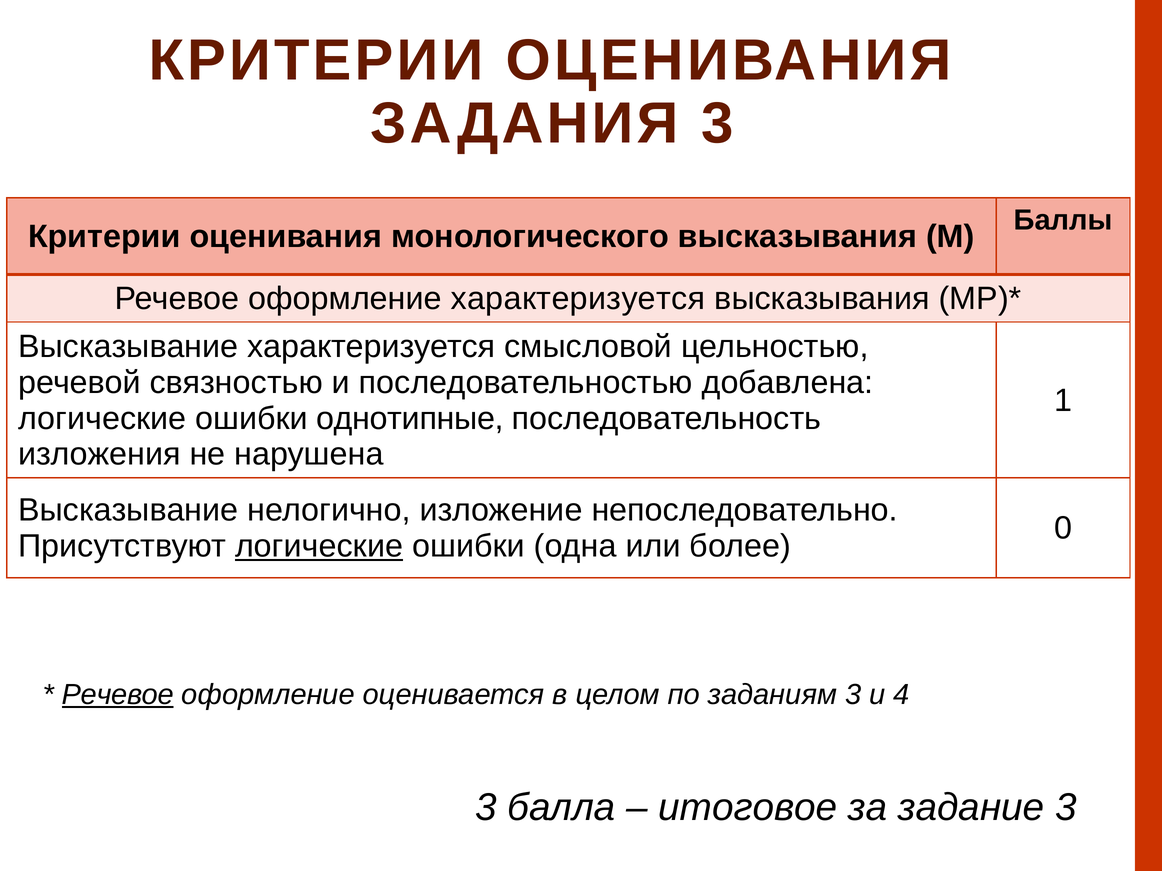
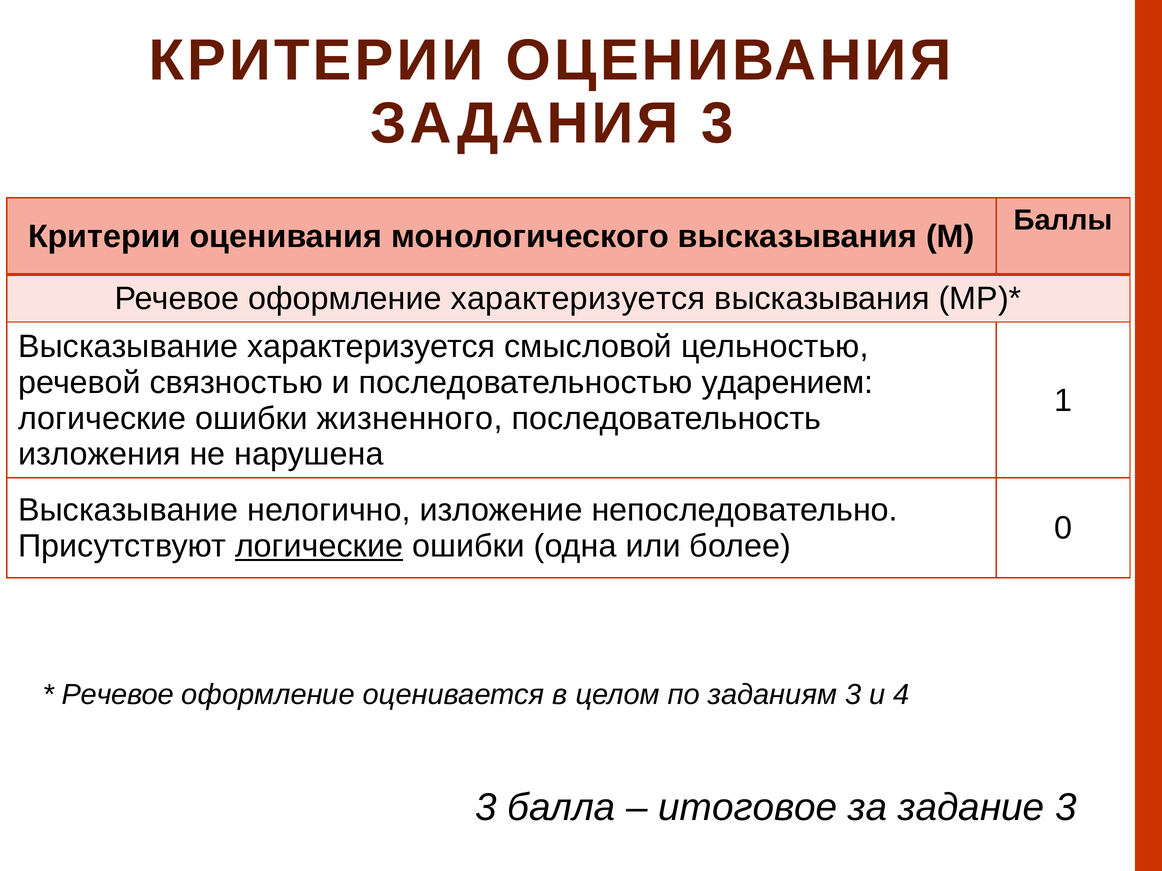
добавлена: добавлена -> ударением
однотипные: однотипные -> жизненного
Речевое at (118, 695) underline: present -> none
